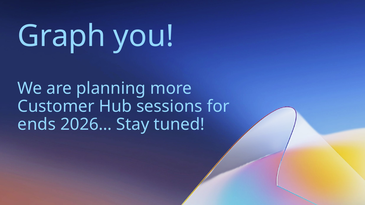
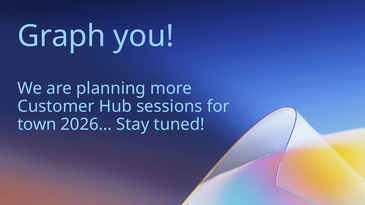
ends: ends -> town
